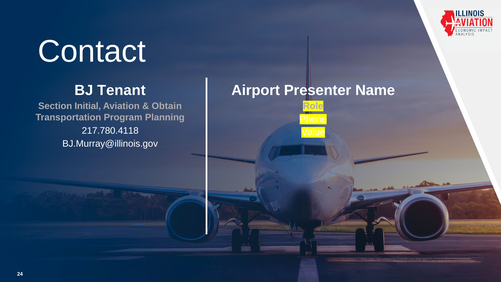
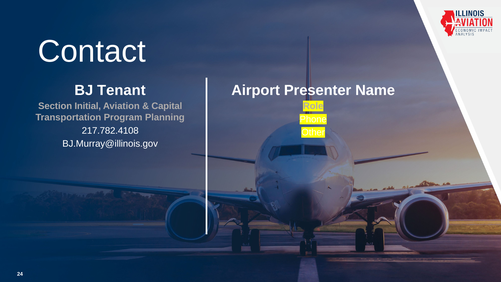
Obtain: Obtain -> Capital
217.780.4118: 217.780.4118 -> 217.782.4108
Value: Value -> Other
